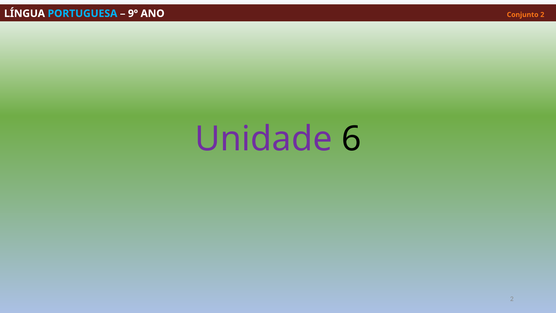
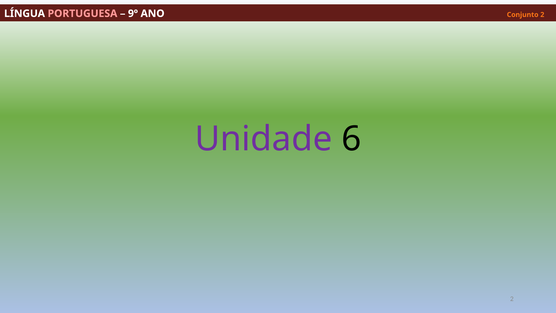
PORTUGUESA colour: light blue -> pink
